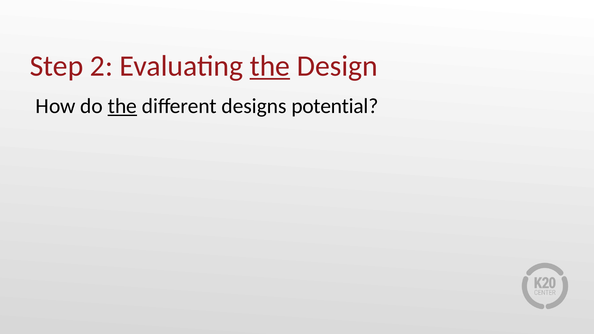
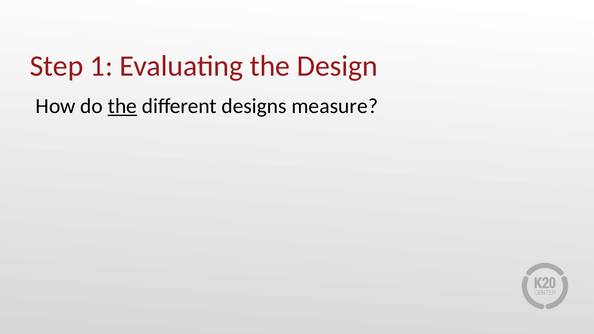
2: 2 -> 1
the at (270, 66) underline: present -> none
potential: potential -> measure
